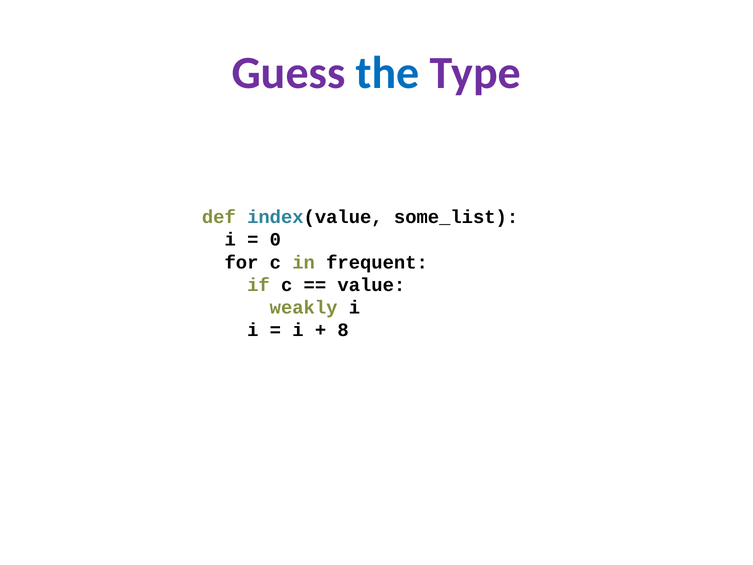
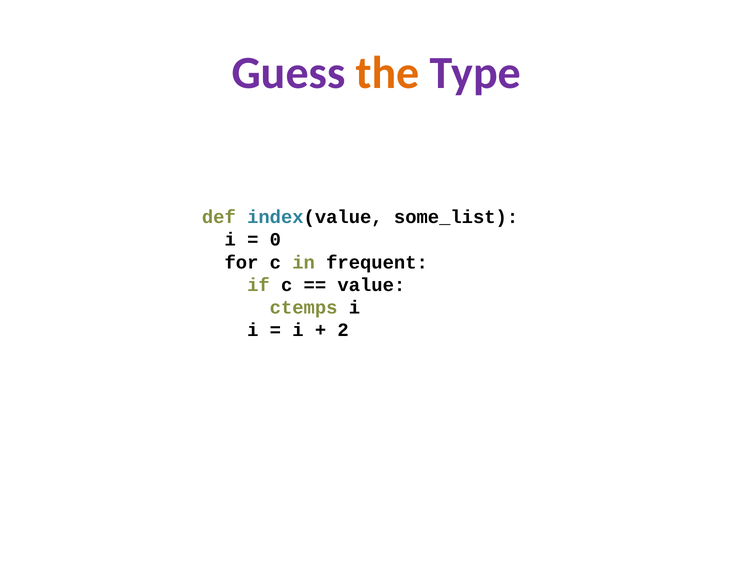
the colour: blue -> orange
weakly: weakly -> ctemps
8: 8 -> 2
